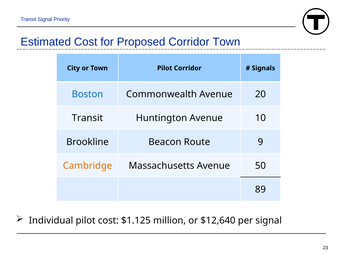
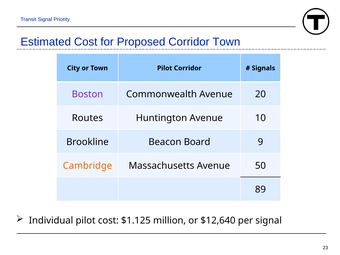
Boston colour: blue -> purple
Transit at (87, 118): Transit -> Routes
Route: Route -> Board
